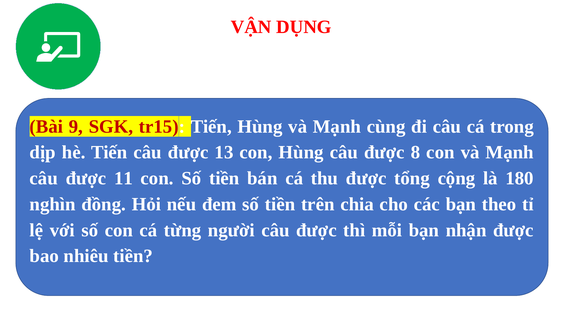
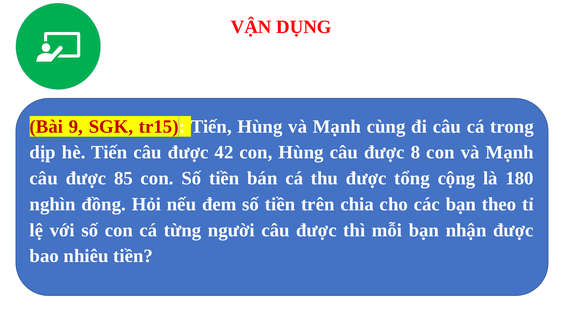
13: 13 -> 42
11: 11 -> 85
